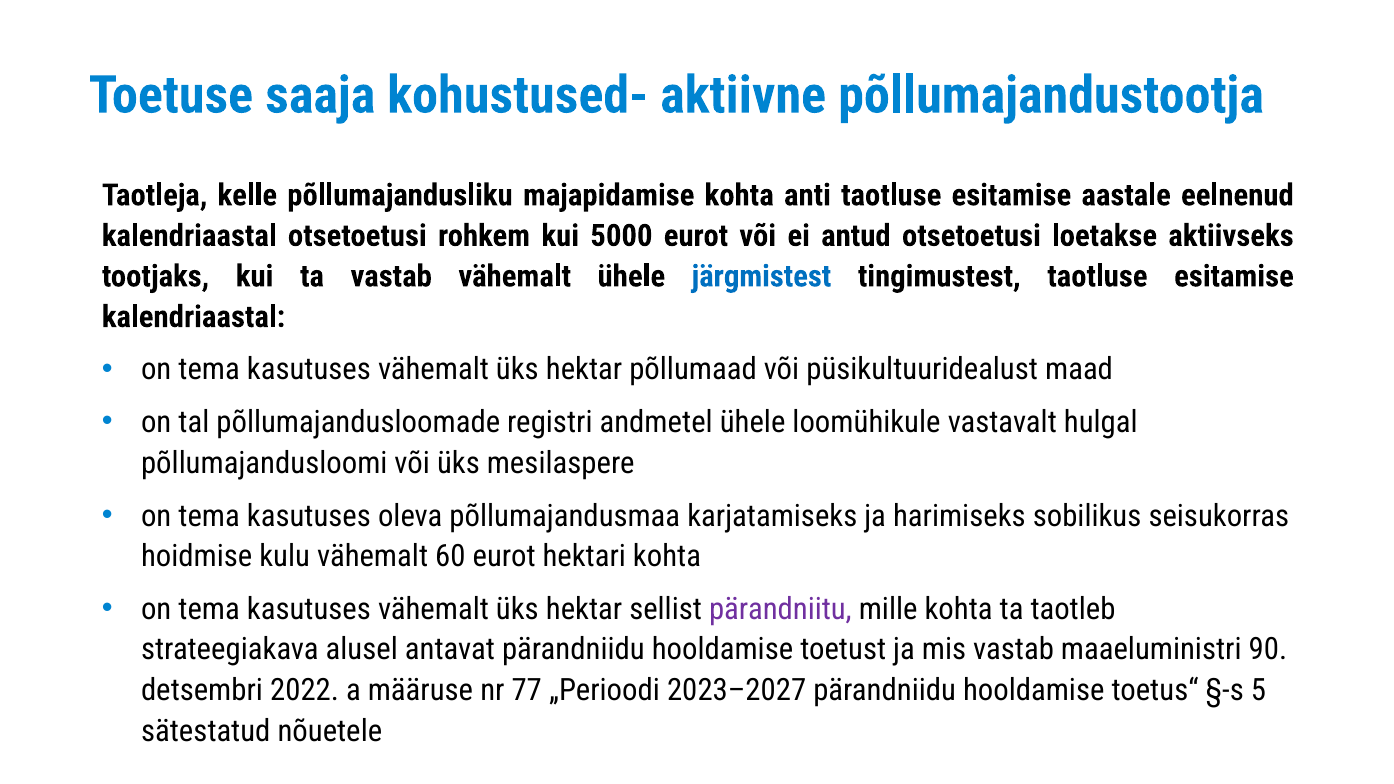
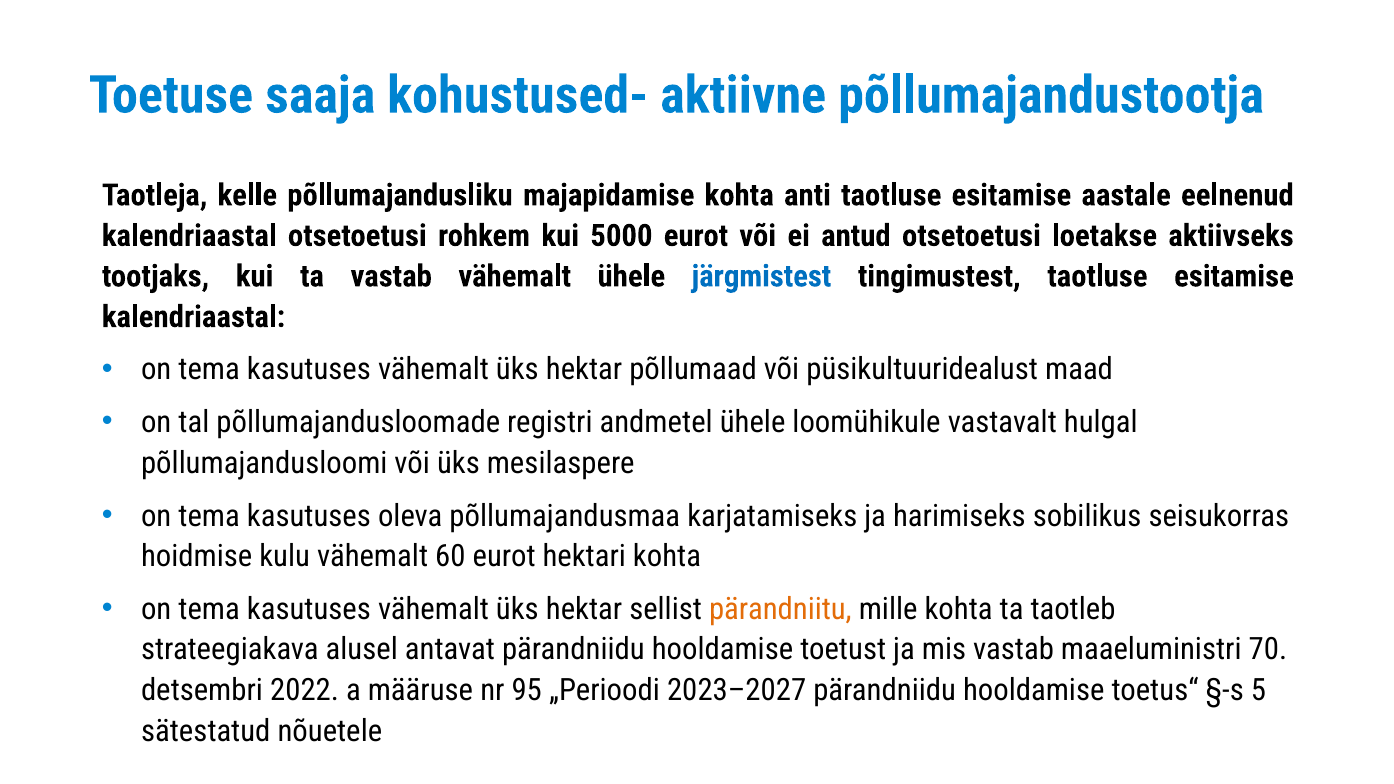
pärandniitu colour: purple -> orange
90: 90 -> 70
77: 77 -> 95
